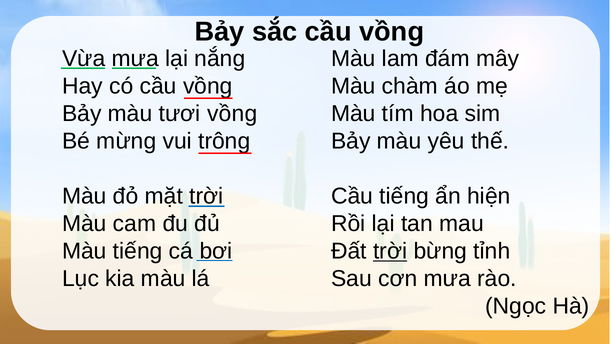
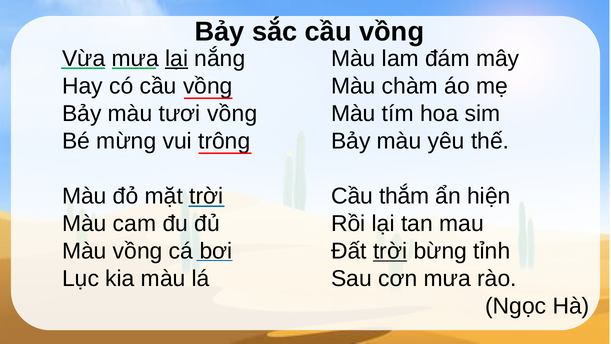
lại at (177, 58) underline: none -> present
Cầu tiếng: tiếng -> thắm
Màu tiếng: tiếng -> vồng
